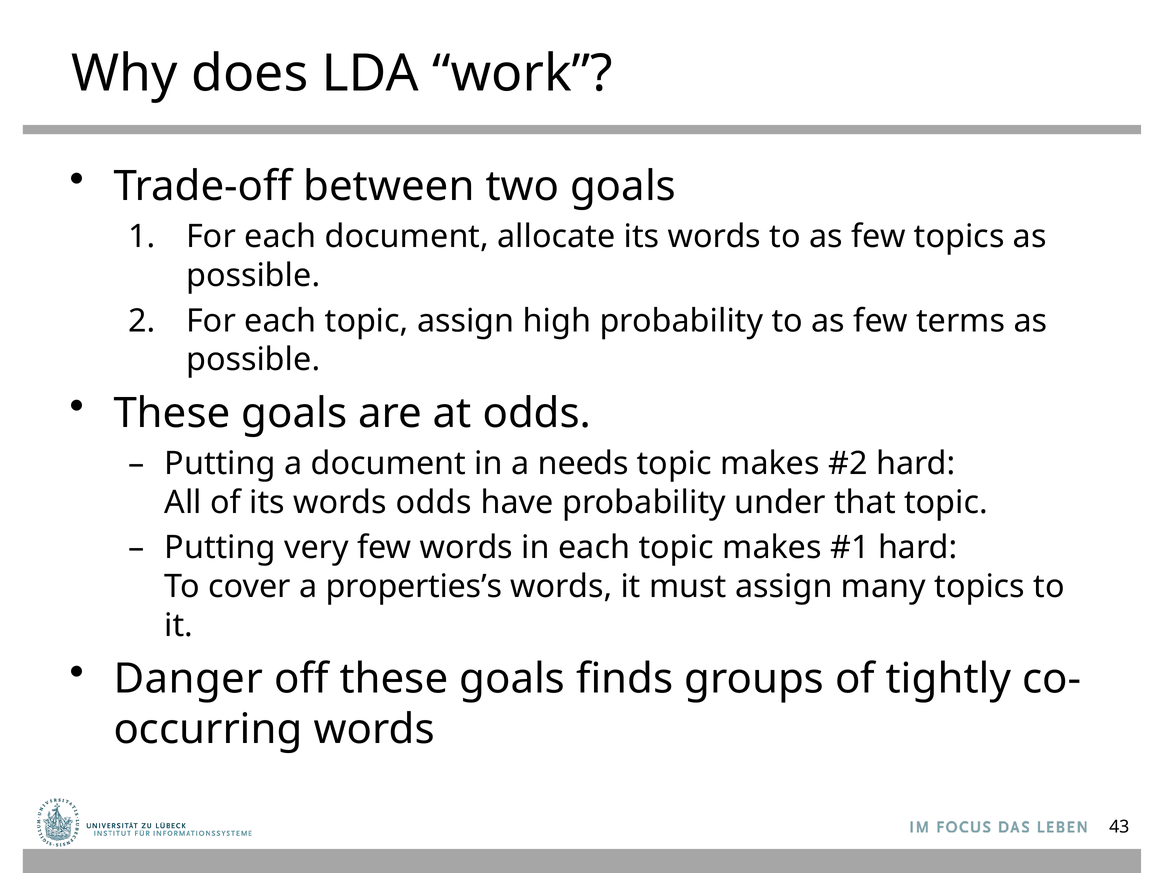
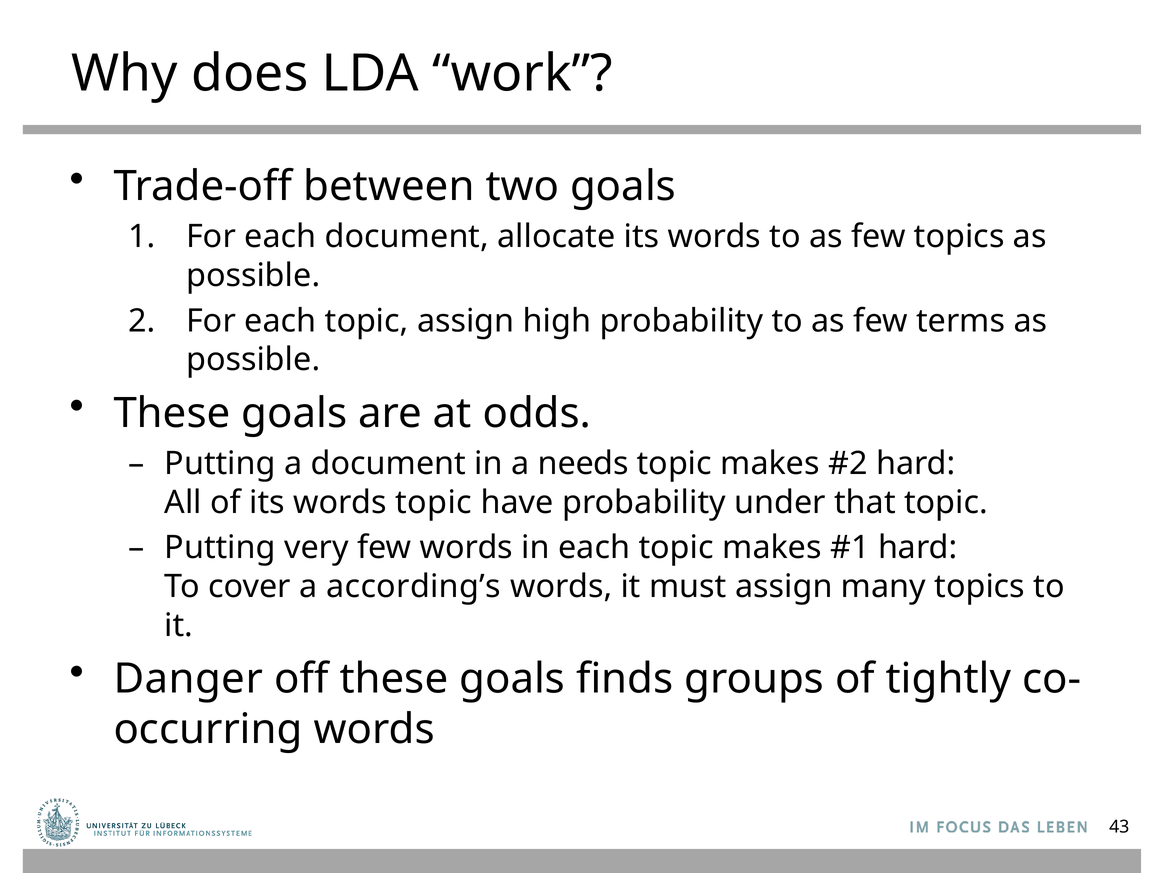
words odds: odds -> topic
properties’s: properties’s -> according’s
